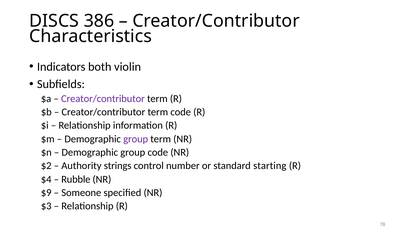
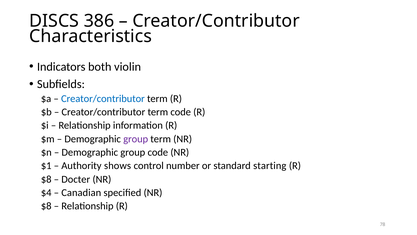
Creator/contributor at (103, 98) colour: purple -> blue
$2: $2 -> $1
strings: strings -> shows
$4 at (46, 179): $4 -> $8
Rubble: Rubble -> Docter
$9: $9 -> $4
Someone: Someone -> Canadian
$3 at (46, 206): $3 -> $8
